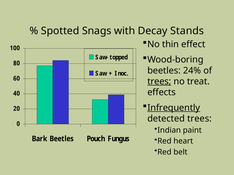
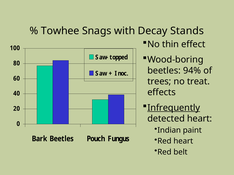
Spotted: Spotted -> Towhee
24%: 24% -> 94%
trees at (159, 82) underline: present -> none
detected trees: trees -> heart
